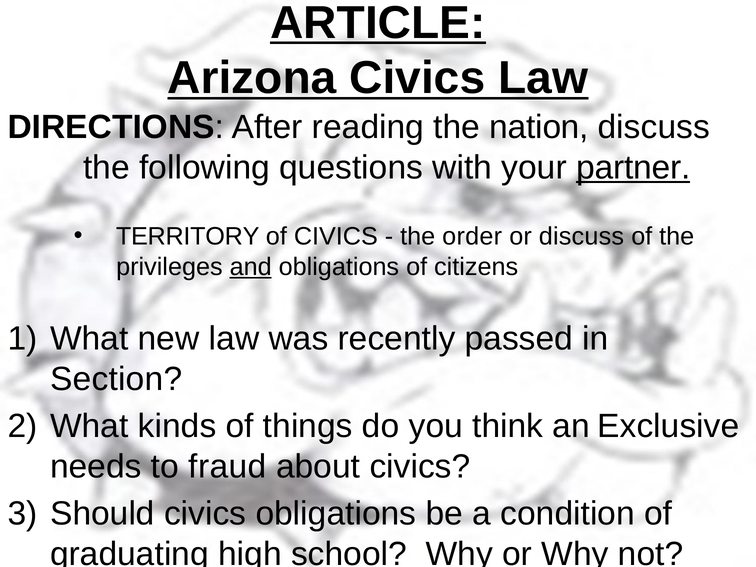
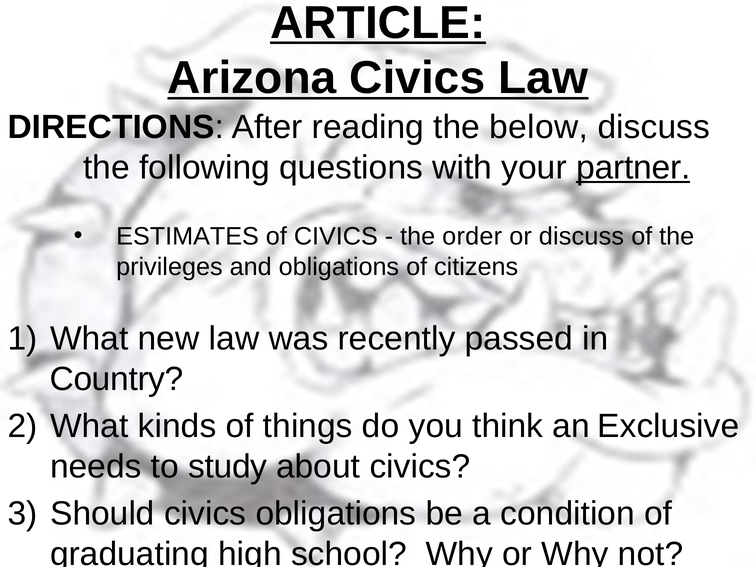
nation: nation -> below
TERRITORY: TERRITORY -> ESTIMATES
and underline: present -> none
Section: Section -> Country
fraud: fraud -> study
